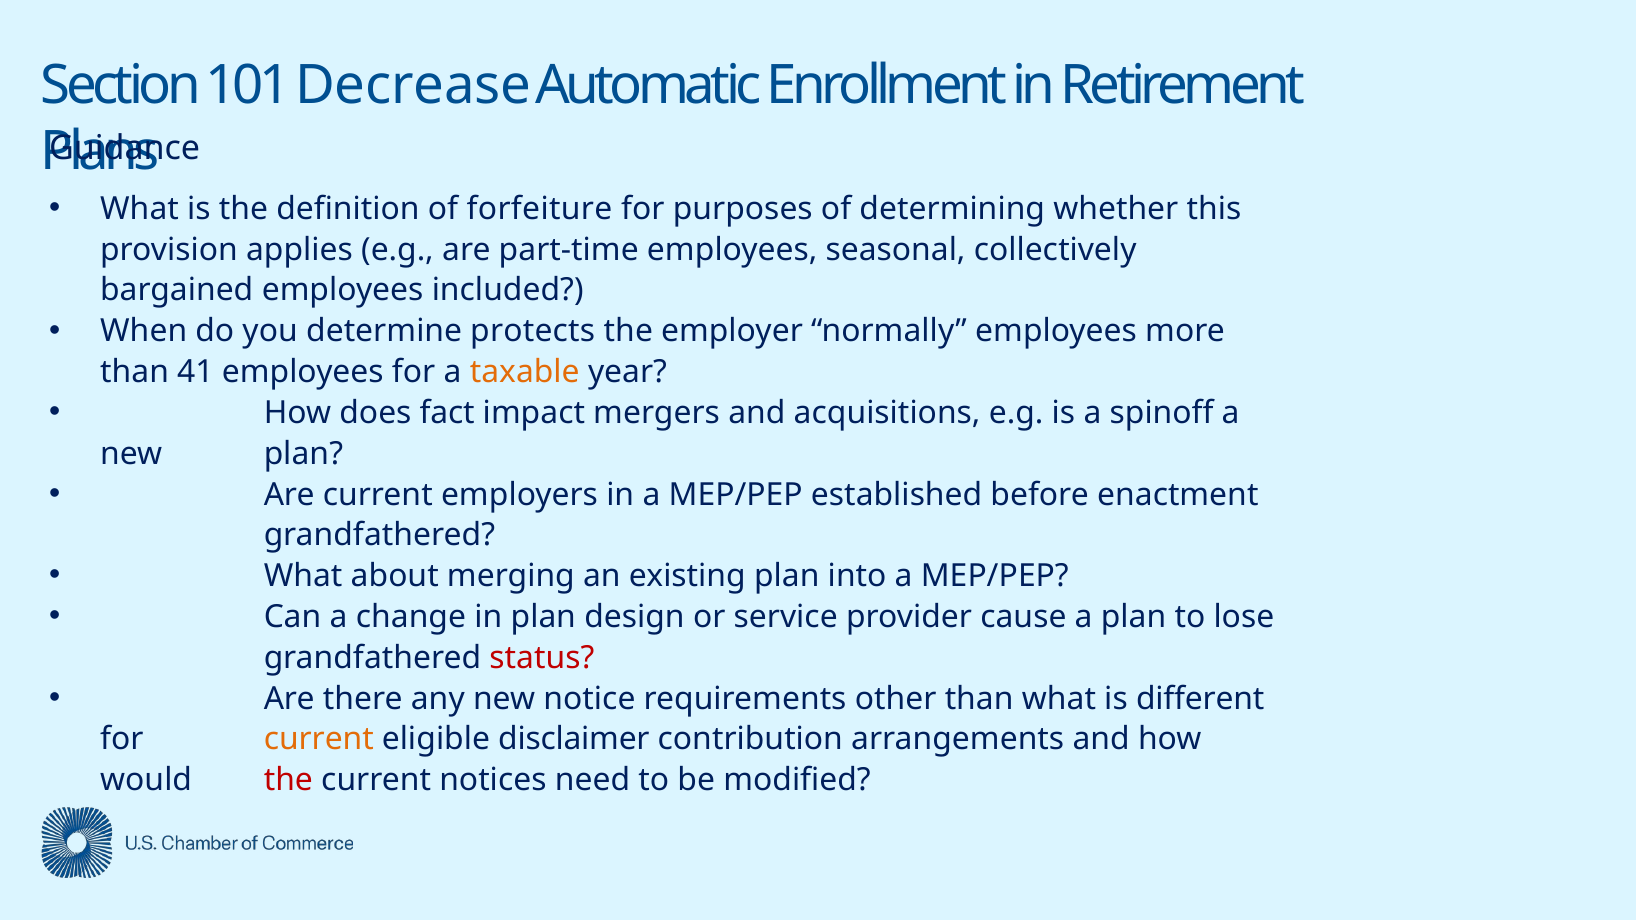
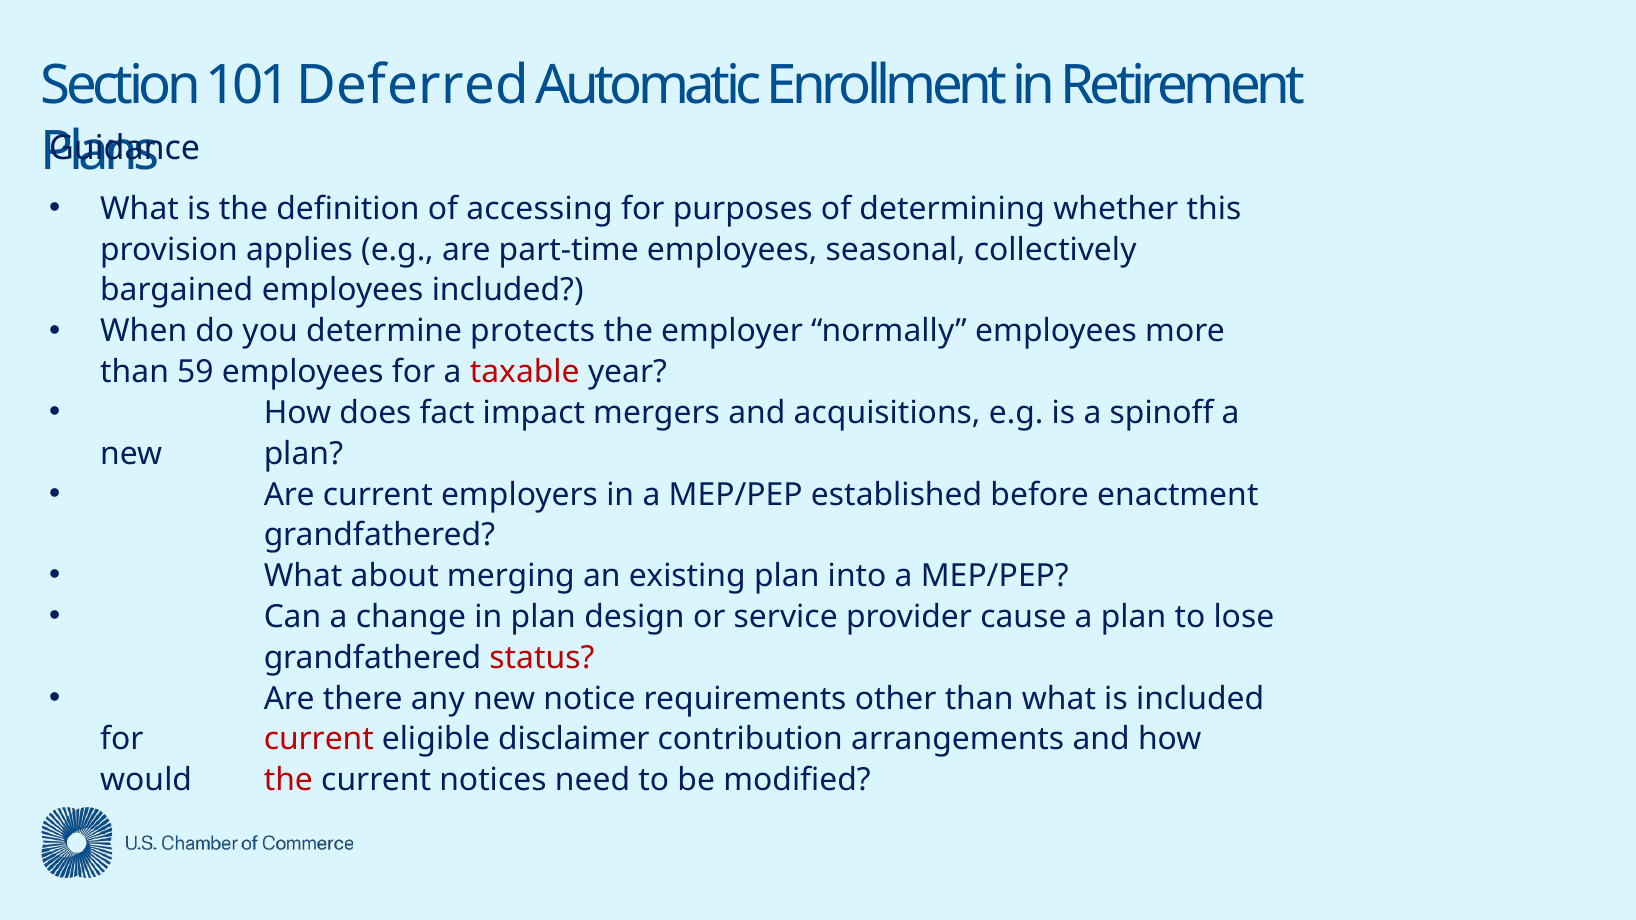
Decrease: Decrease -> Deferred
forfeiture: forfeiture -> accessing
41: 41 -> 59
taxable colour: orange -> red
is different: different -> included
current at (319, 740) colour: orange -> red
